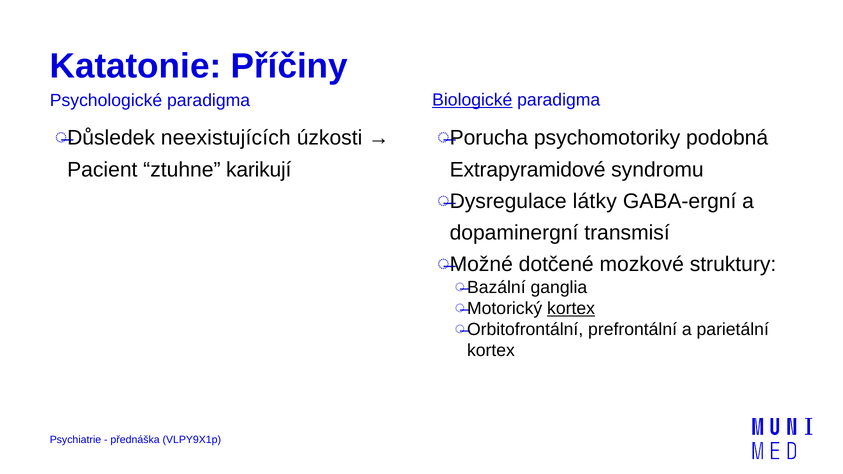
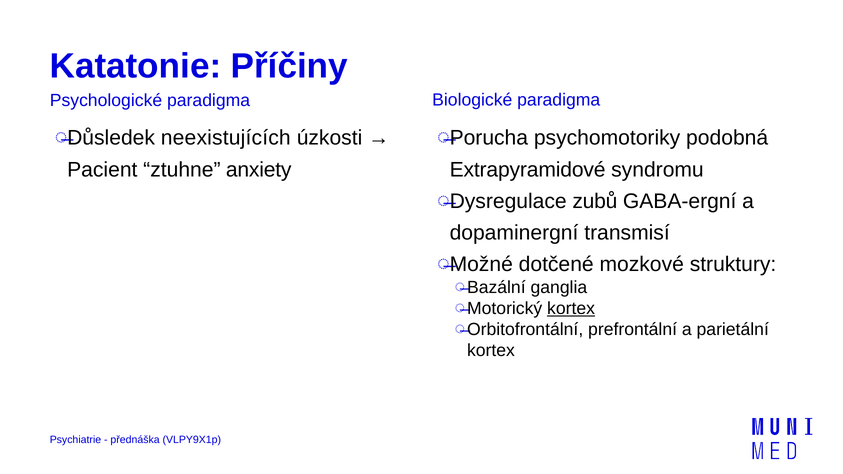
Biologické underline: present -> none
karikují: karikují -> anxiety
látky: látky -> zubů
